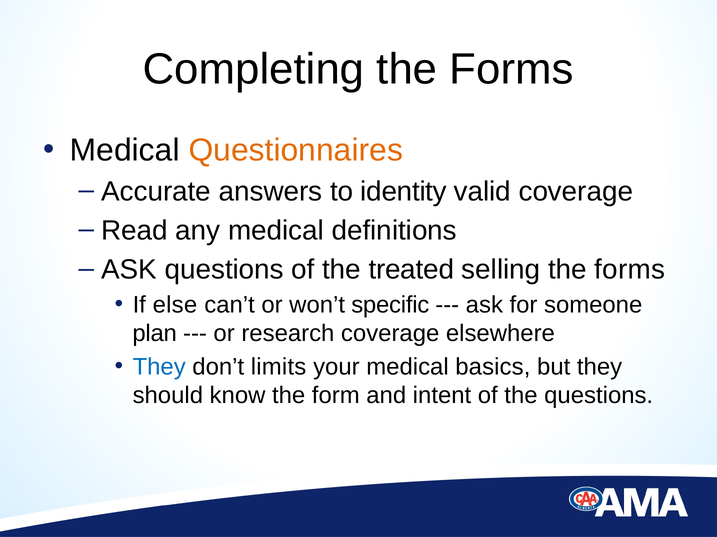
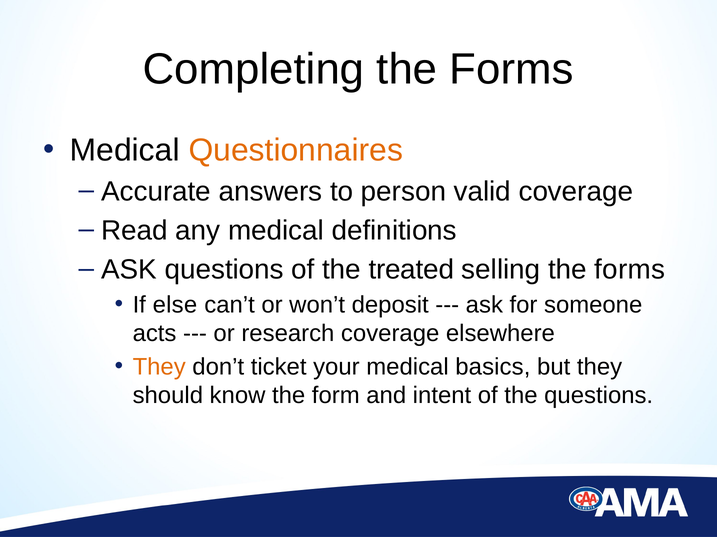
identity: identity -> person
specific: specific -> deposit
plan: plan -> acts
They at (159, 367) colour: blue -> orange
limits: limits -> ticket
